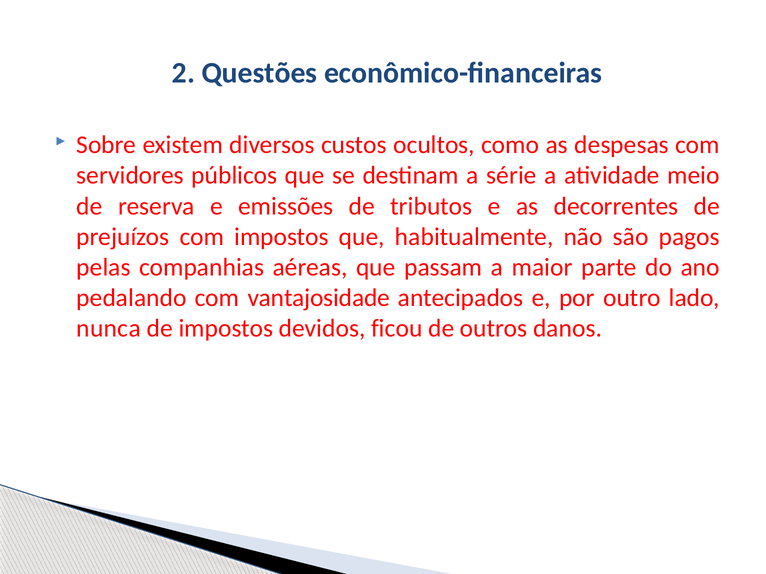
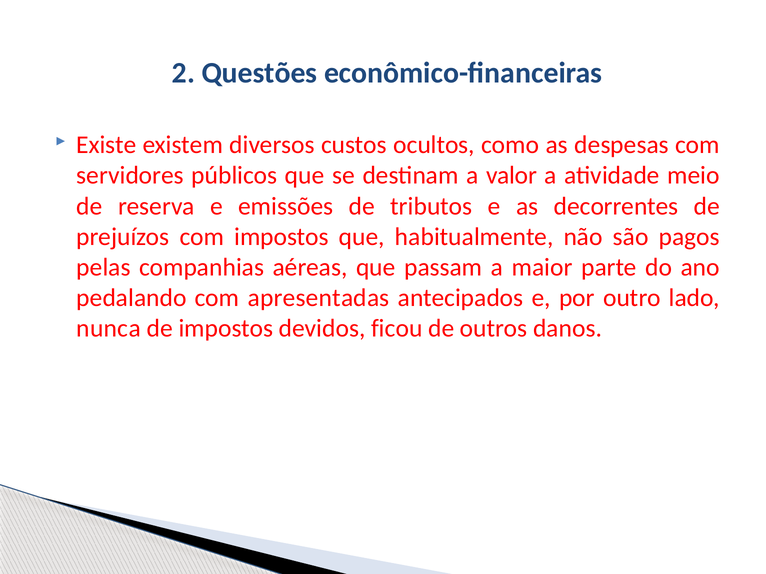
Sobre: Sobre -> Existe
série: série -> valor
vantajosidade: vantajosidade -> apresentadas
